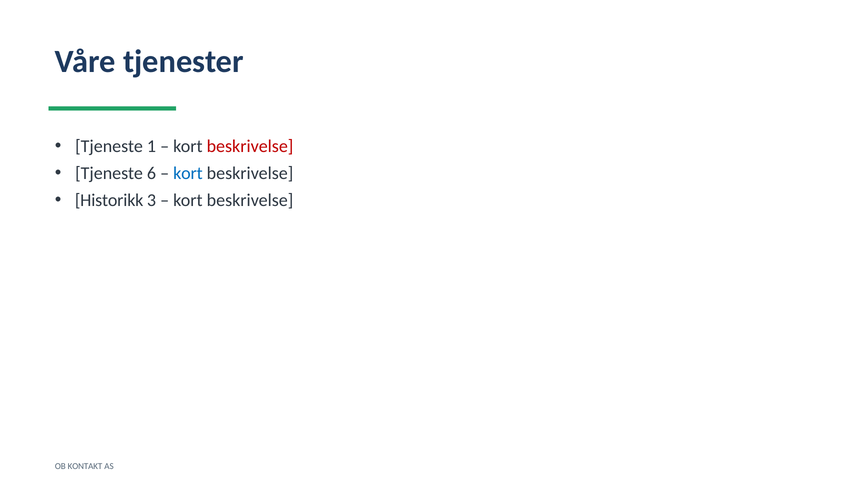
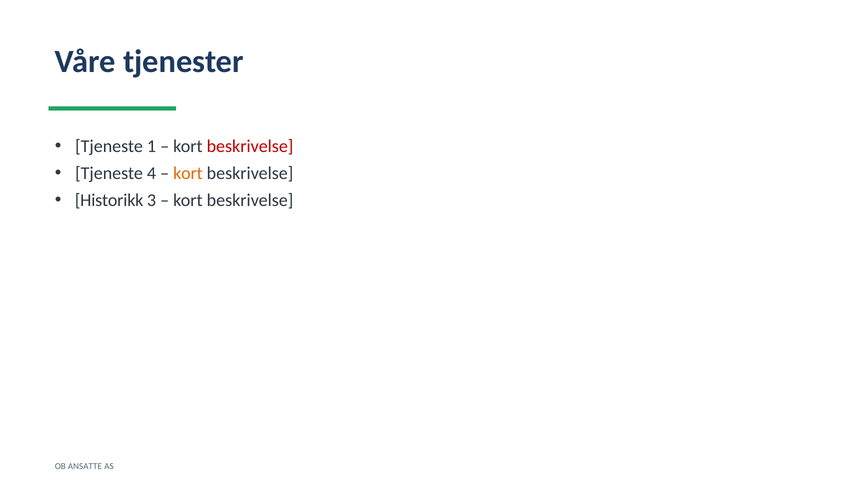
6: 6 -> 4
kort at (188, 173) colour: blue -> orange
KONTAKT: KONTAKT -> ANSATTE
